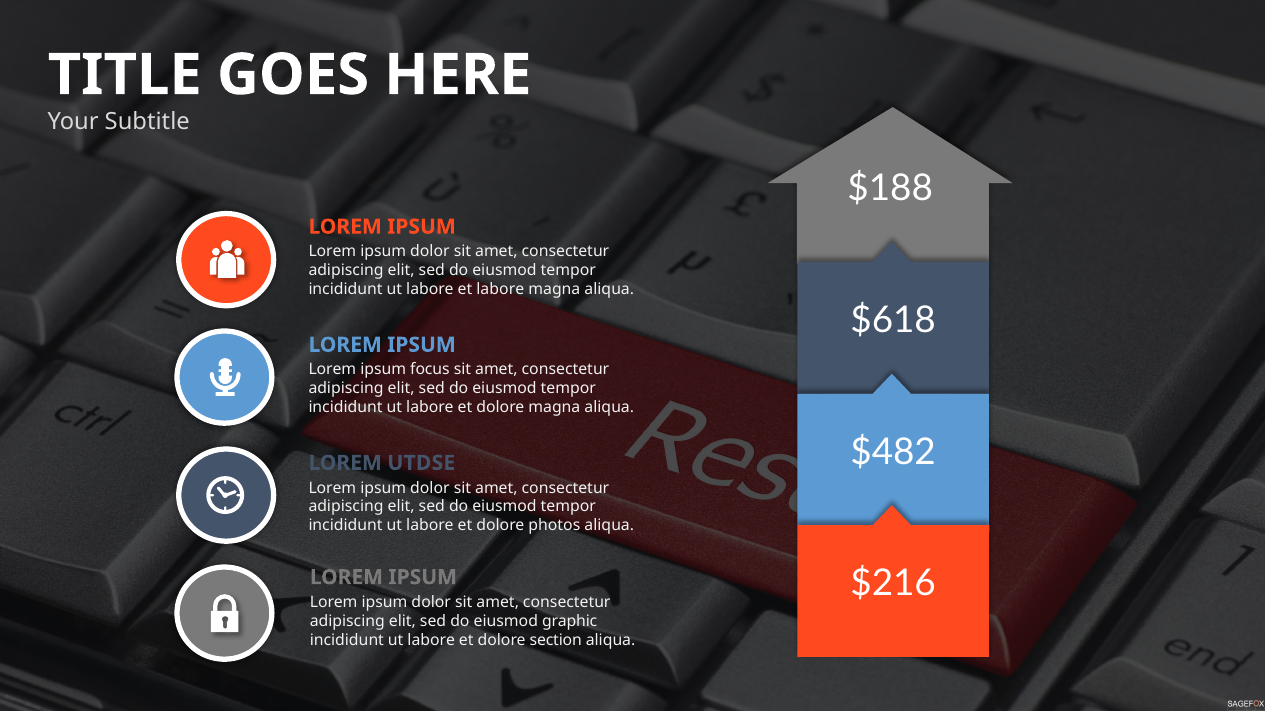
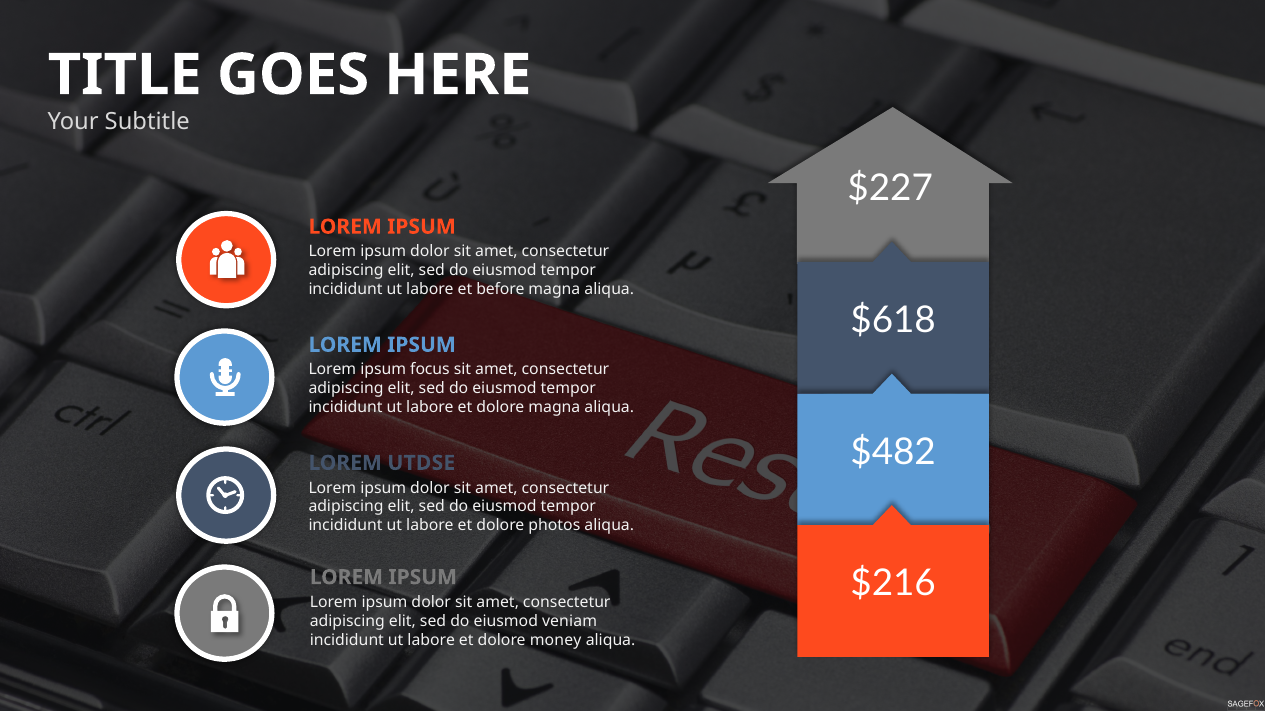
$188: $188 -> $227
et labore: labore -> before
graphic: graphic -> veniam
section: section -> money
